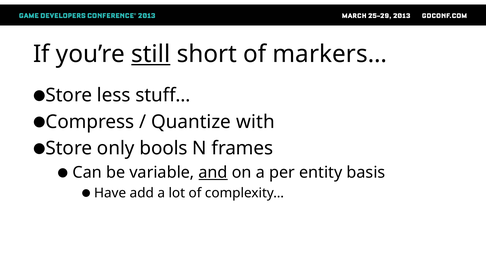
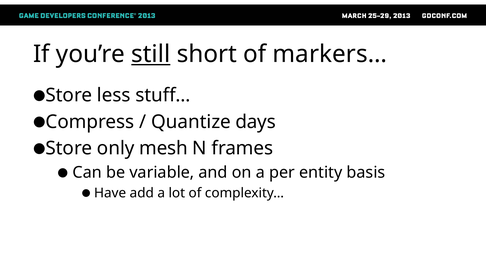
with: with -> days
bools: bools -> mesh
and underline: present -> none
